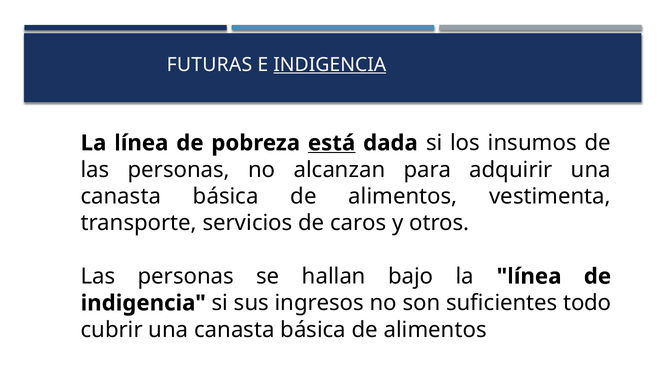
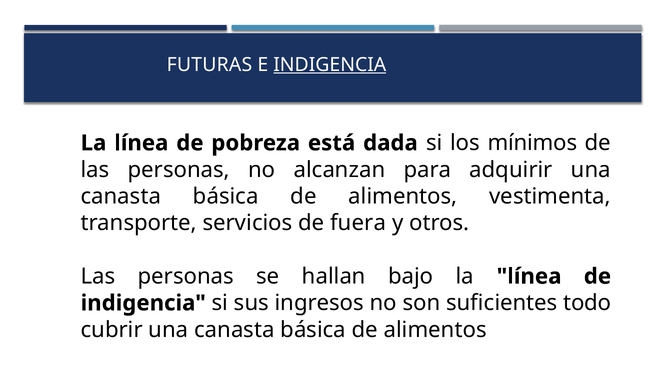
está underline: present -> none
insumos: insumos -> mínimos
caros: caros -> fuera
